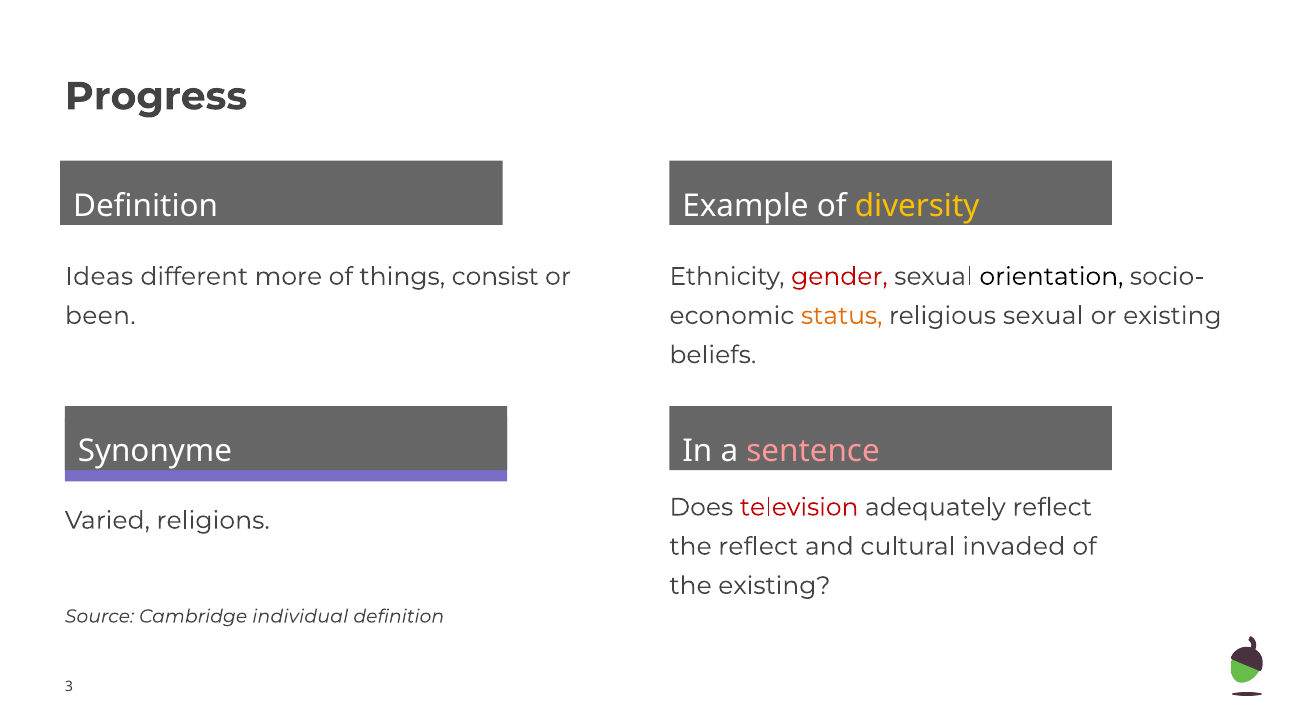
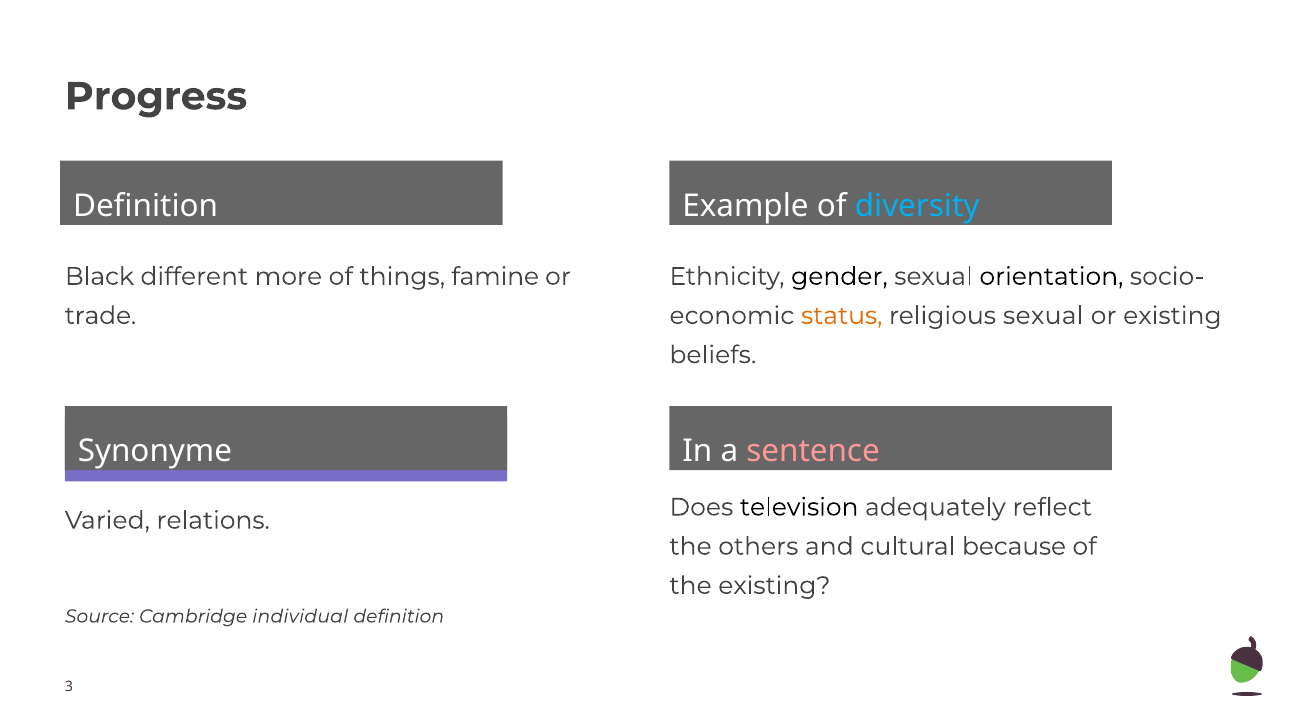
diversity colour: yellow -> light blue
Ideas: Ideas -> Black
consist: consist -> famine
gender colour: red -> black
been: been -> trade
television colour: red -> black
religions: religions -> relations
the reflect: reflect -> others
invaded: invaded -> because
